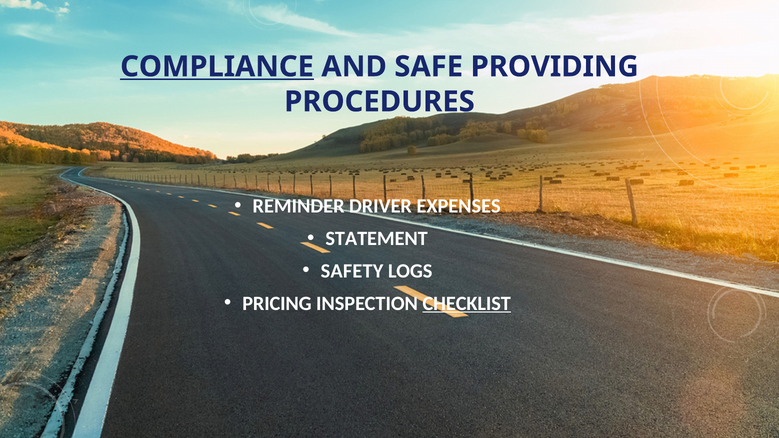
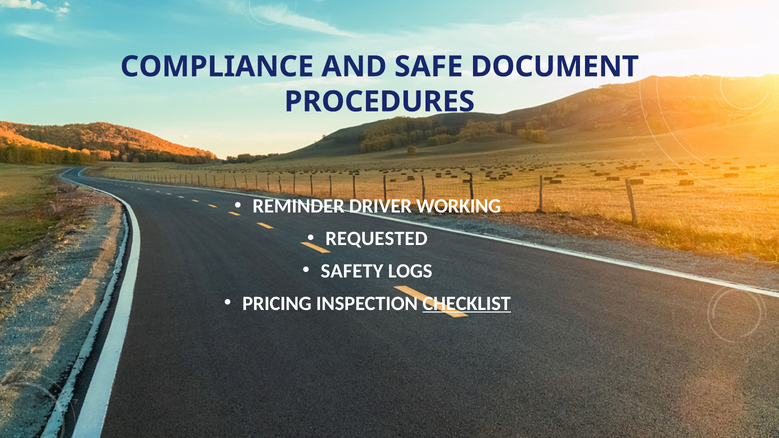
COMPLIANCE underline: present -> none
PROVIDING: PROVIDING -> DOCUMENT
EXPENSES: EXPENSES -> WORKING
STATEMENT: STATEMENT -> REQUESTED
